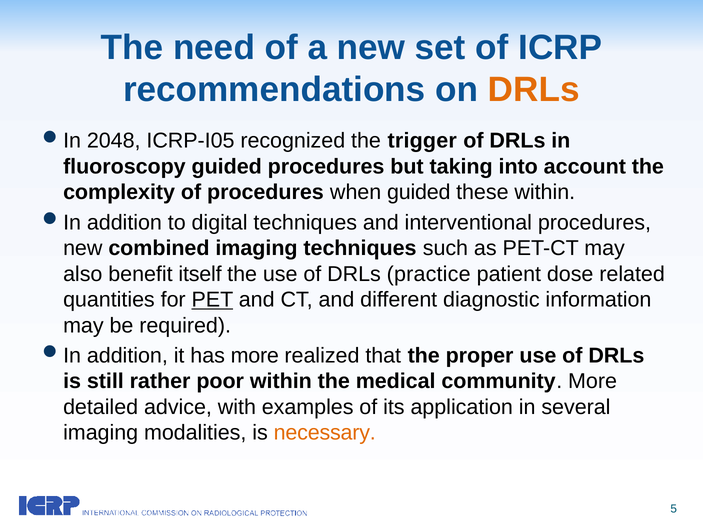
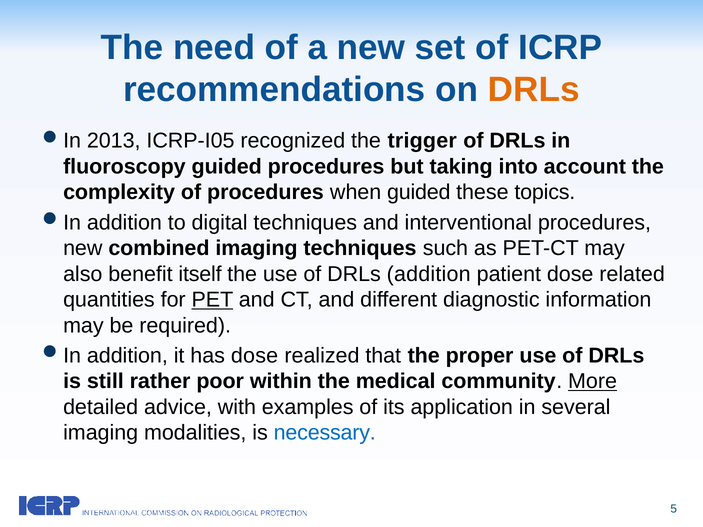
2048: 2048 -> 2013
these within: within -> topics
DRLs practice: practice -> addition
has more: more -> dose
More at (593, 381) underline: none -> present
necessary colour: orange -> blue
